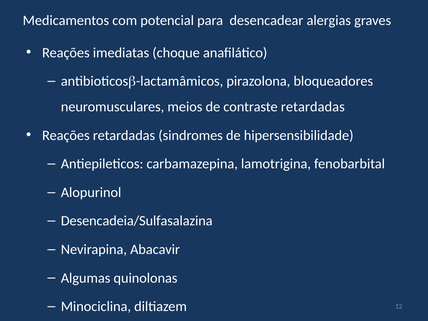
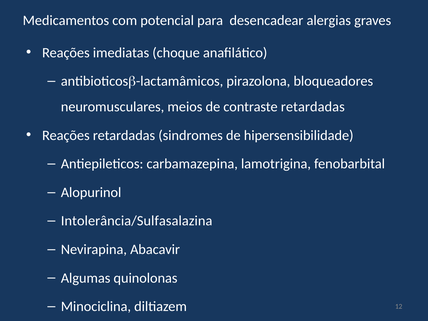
Desencadeia/Sulfasalazina: Desencadeia/Sulfasalazina -> Intolerância/Sulfasalazina
